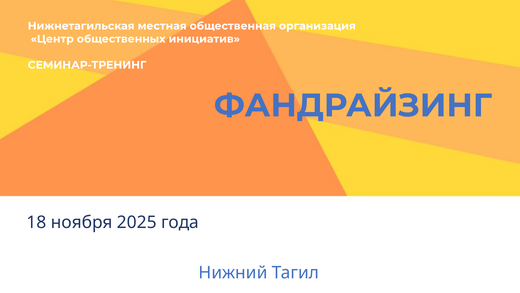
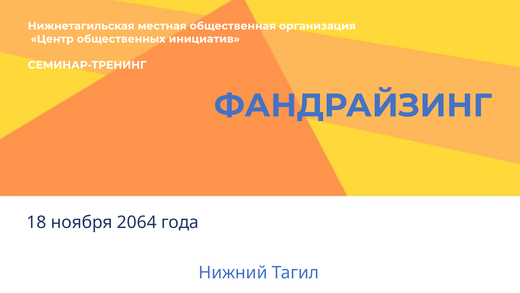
2025: 2025 -> 2064
